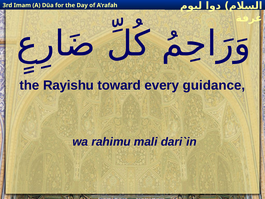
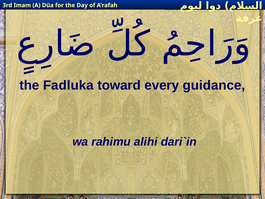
Rayishu: Rayishu -> Fadluka
mali: mali -> alihi
